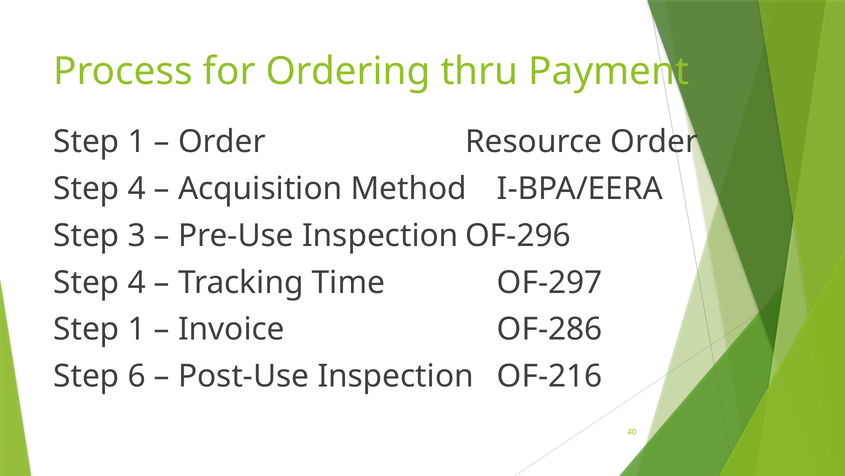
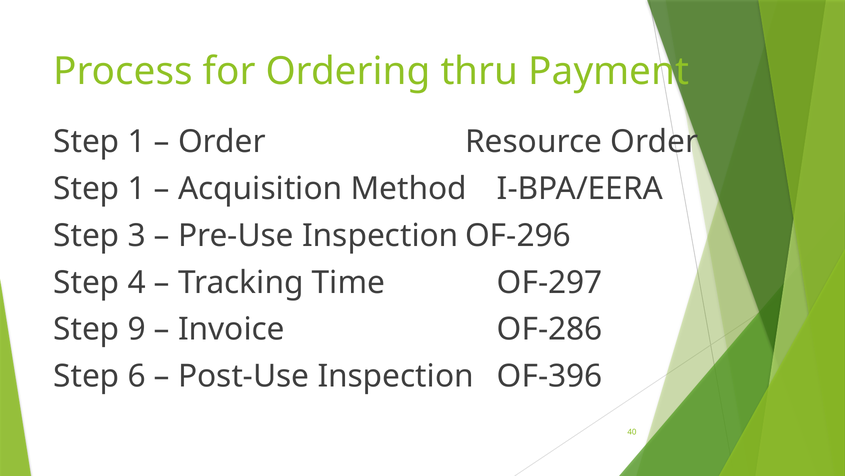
4 at (137, 189): 4 -> 1
1 at (137, 329): 1 -> 9
OF-216: OF-216 -> OF-396
